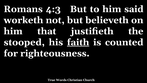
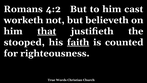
4:3: 4:3 -> 4:2
said: said -> cast
that underline: none -> present
